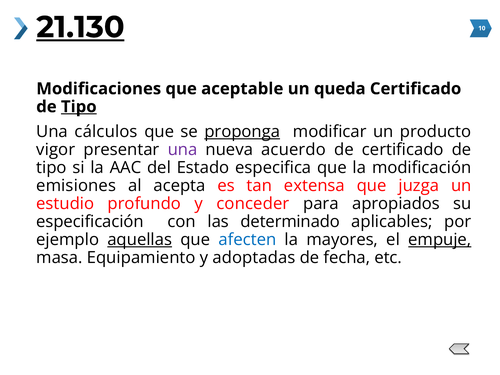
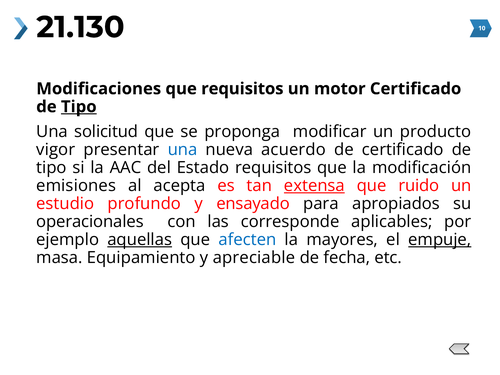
21.130 underline: present -> none
que aceptable: aceptable -> requisitos
queda: queda -> motor
cálculos: cálculos -> solicitud
proponga underline: present -> none
una at (183, 150) colour: purple -> blue
Estado especifica: especifica -> requisitos
extensa underline: none -> present
juzga: juzga -> ruido
conceder: conceder -> ensayado
especificación: especificación -> operacionales
determinado: determinado -> corresponde
adoptadas: adoptadas -> apreciable
